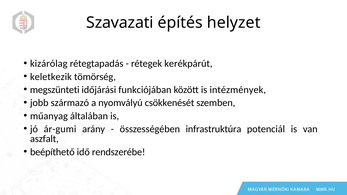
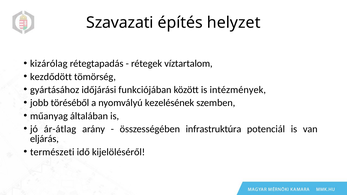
kerékpárút: kerékpárút -> víztartalom
keletkezik: keletkezik -> kezdődött
megszünteti: megszünteti -> gyártásához
származó: származó -> töréséből
csökkenését: csökkenését -> kezelésének
ár-gumi: ár-gumi -> ár-átlag
aszfalt: aszfalt -> eljárás
beépíthető: beépíthető -> természeti
rendszerébe: rendszerébe -> kijelöléséről
